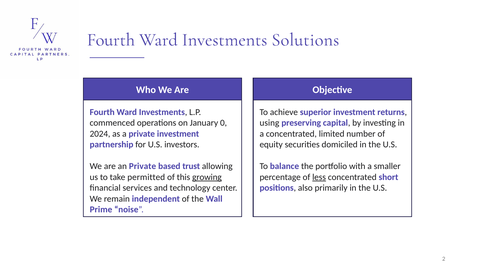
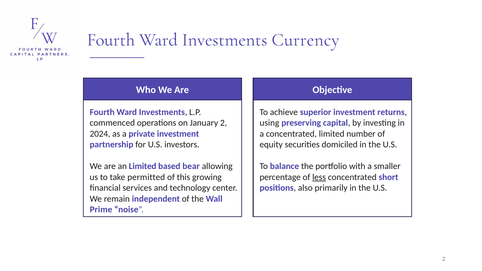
Solutions: Solutions -> Currency
January 0: 0 -> 2
an Private: Private -> Limited
trust: trust -> bear
growing underline: present -> none
